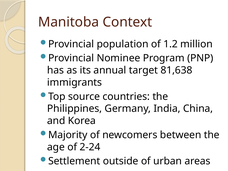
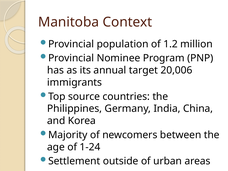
81,638: 81,638 -> 20,006
2-24: 2-24 -> 1-24
